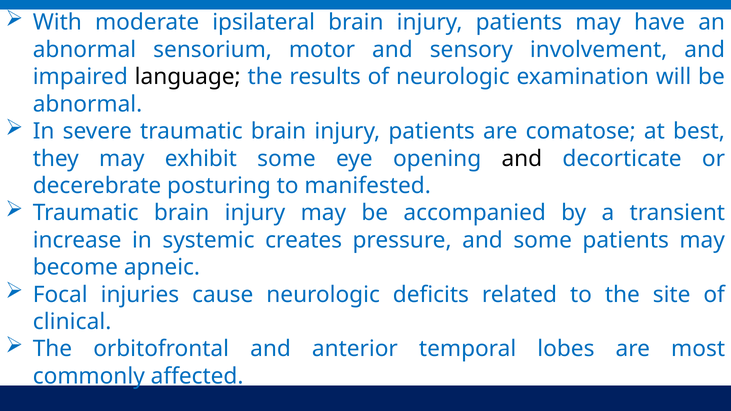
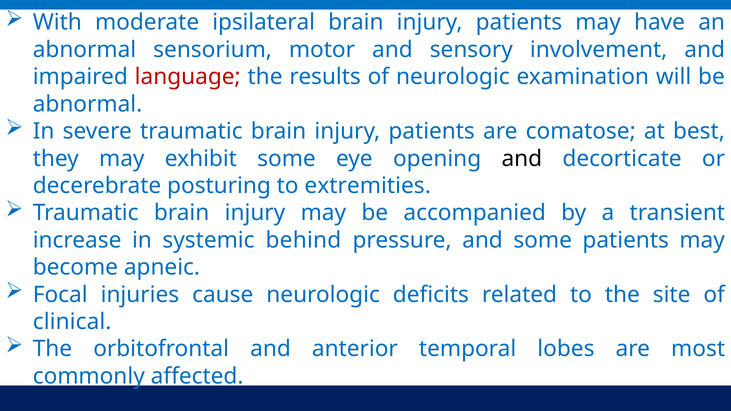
language colour: black -> red
manifested: manifested -> extremities
creates: creates -> behind
